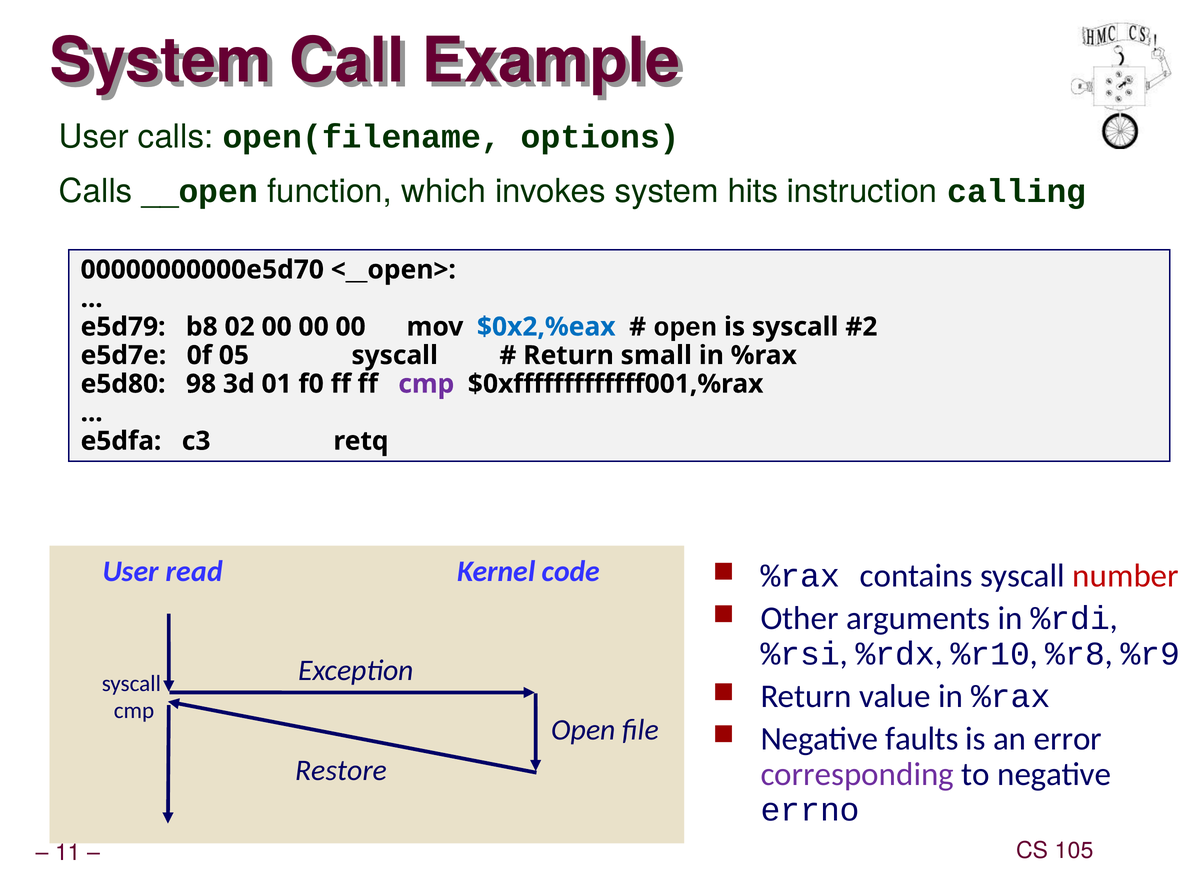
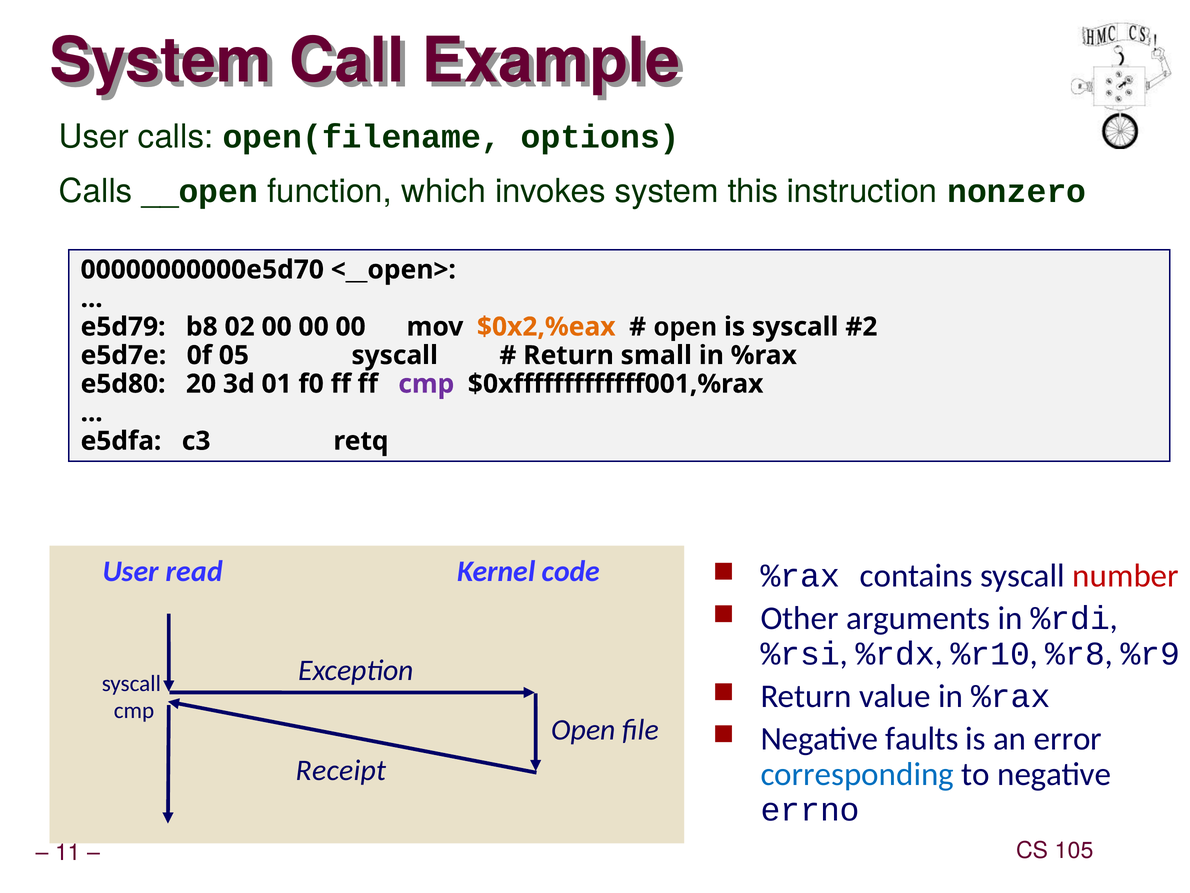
hits: hits -> this
calling: calling -> nonzero
$0x2,%eax colour: blue -> orange
98: 98 -> 20
Restore: Restore -> Receipt
corresponding colour: purple -> blue
